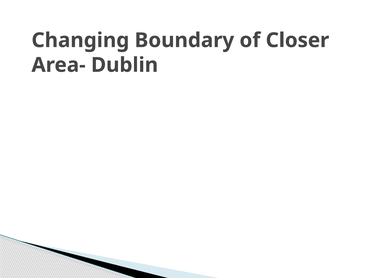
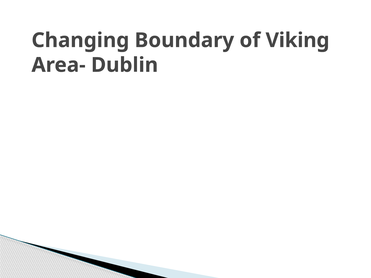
Closer: Closer -> Viking
